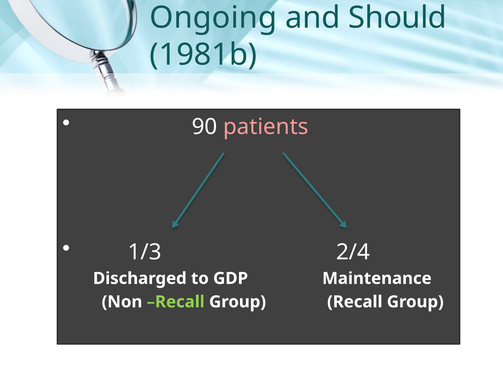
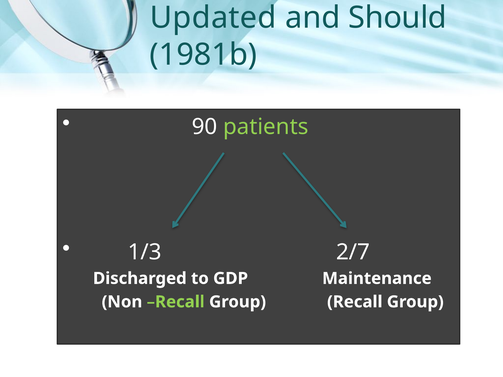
Ongoing: Ongoing -> Updated
patients colour: pink -> light green
2/4: 2/4 -> 2/7
